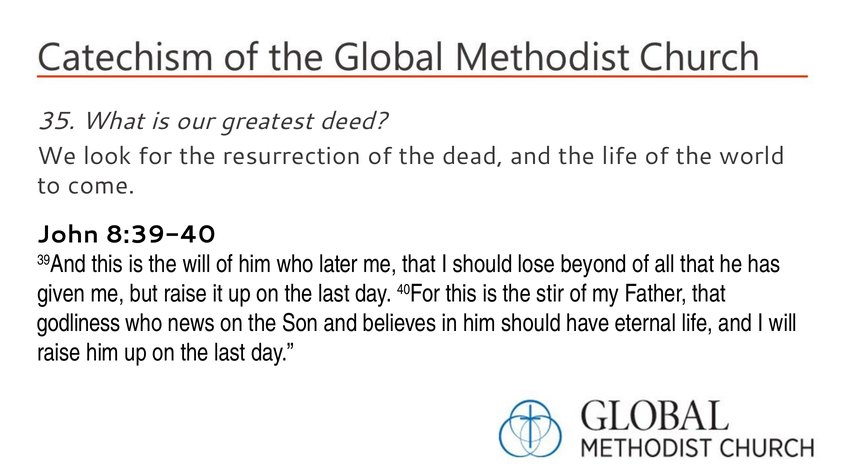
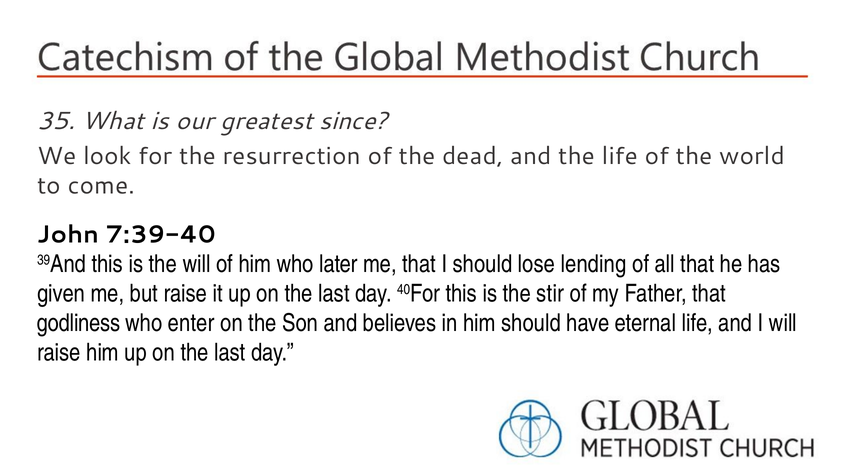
deed: deed -> since
8:39-40: 8:39-40 -> 7:39-40
beyond: beyond -> lending
news: news -> enter
